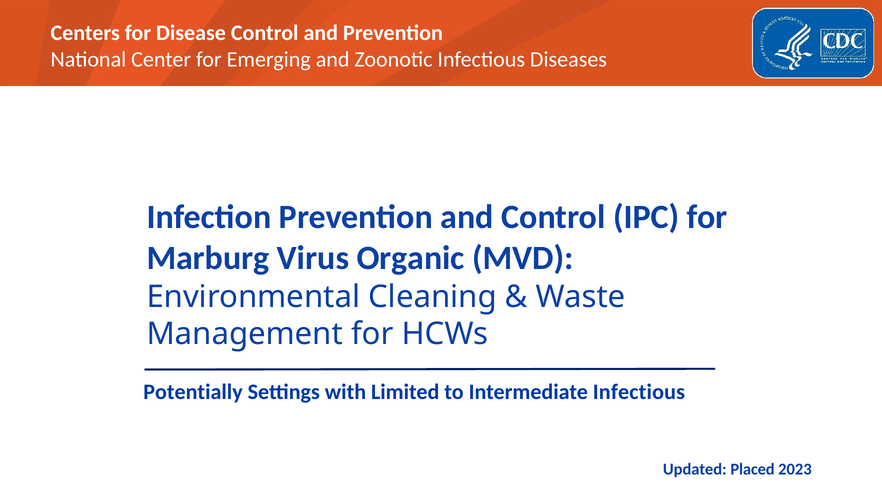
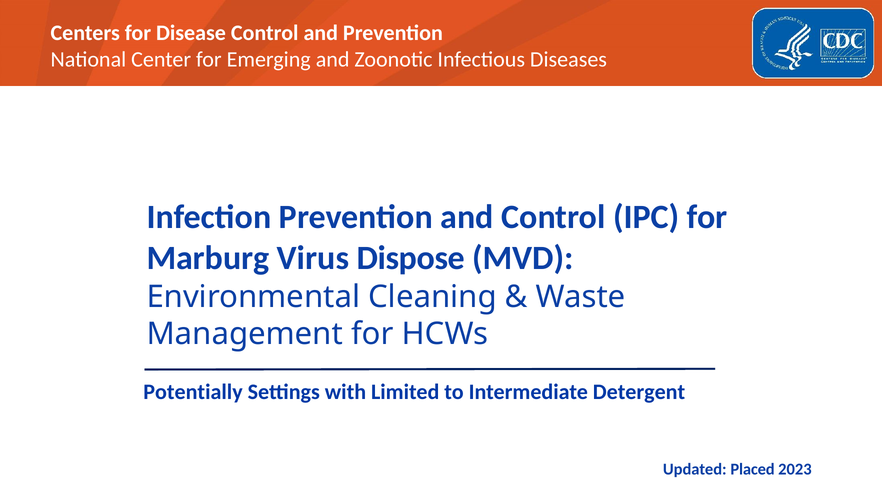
Organic: Organic -> Dispose
Intermediate Infectious: Infectious -> Detergent
